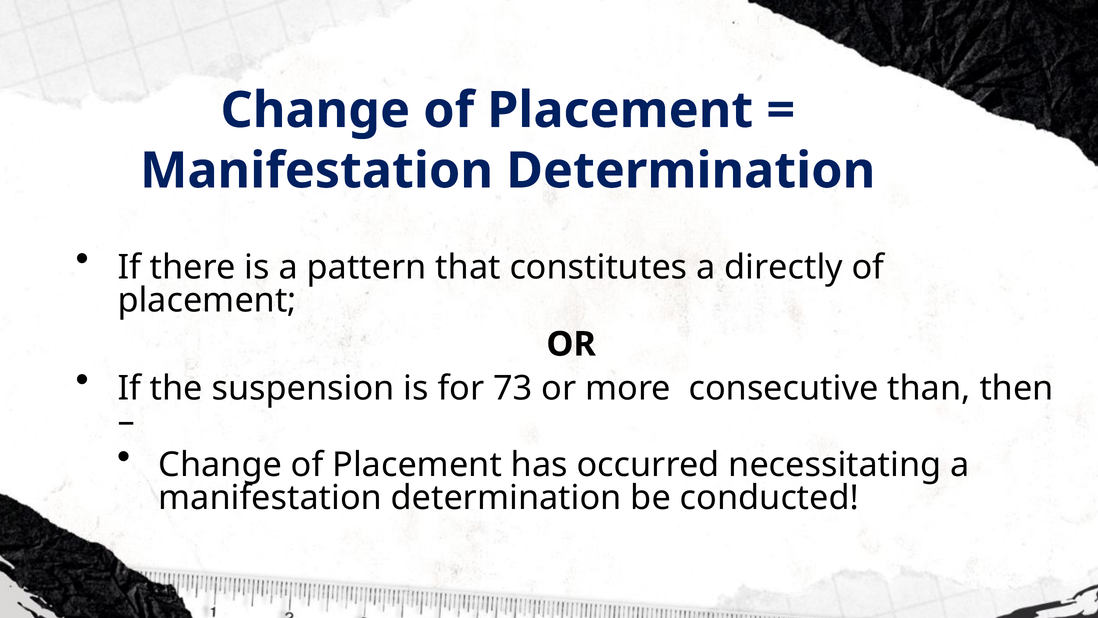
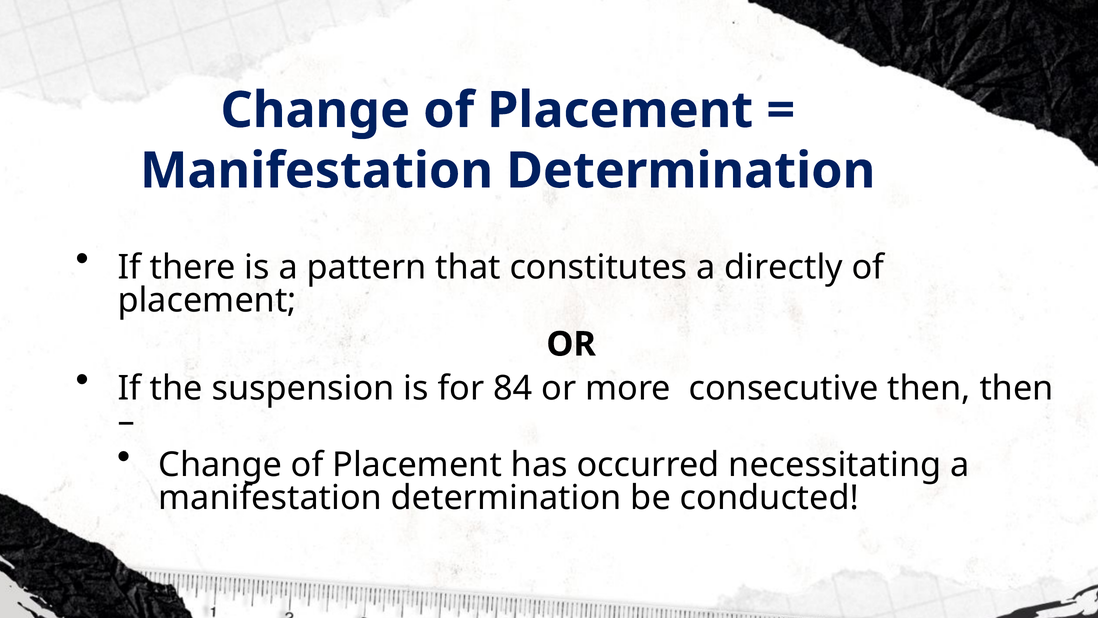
73: 73 -> 84
consecutive than: than -> then
